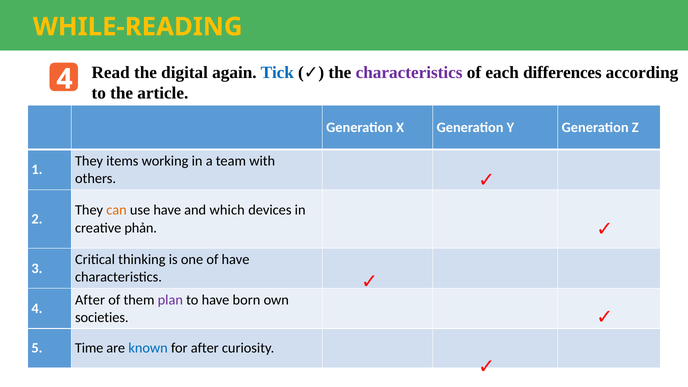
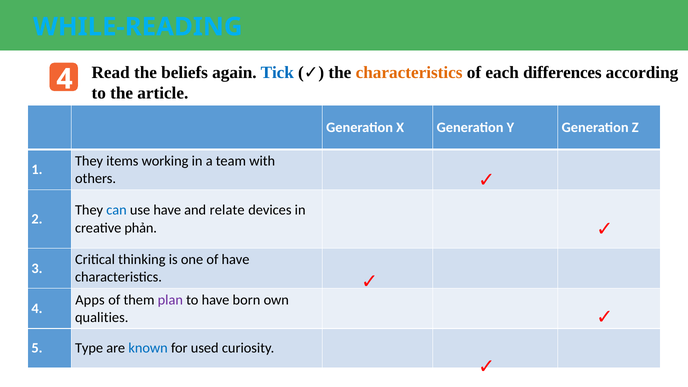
WHILE-READING colour: yellow -> light blue
digital: digital -> beliefs
characteristics at (409, 72) colour: purple -> orange
can colour: orange -> blue
which: which -> relate
After at (90, 300): After -> Apps
societies: societies -> qualities
Time: Time -> Type
for after: after -> used
